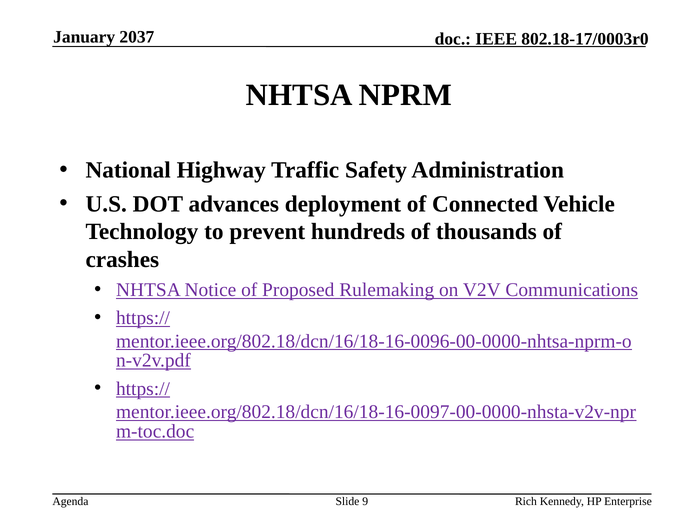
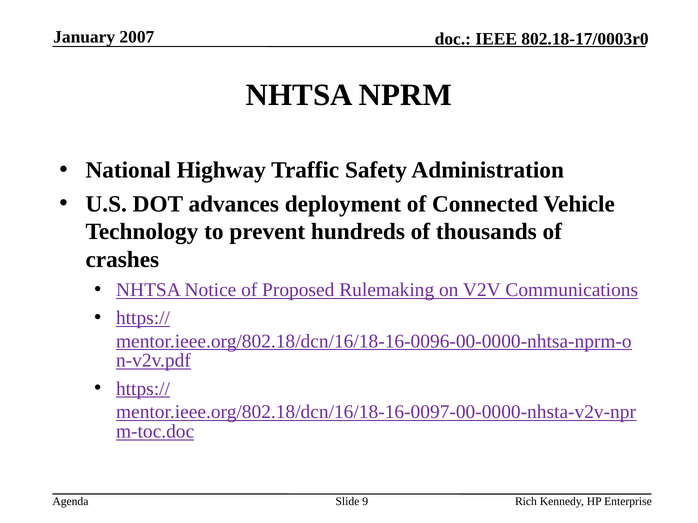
2037: 2037 -> 2007
